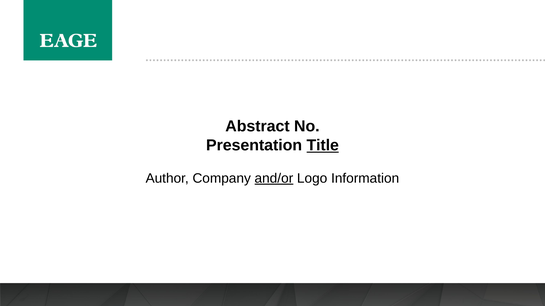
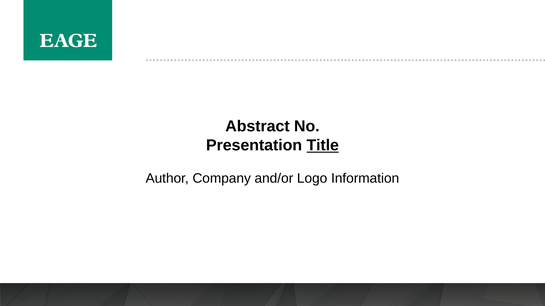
and/or underline: present -> none
